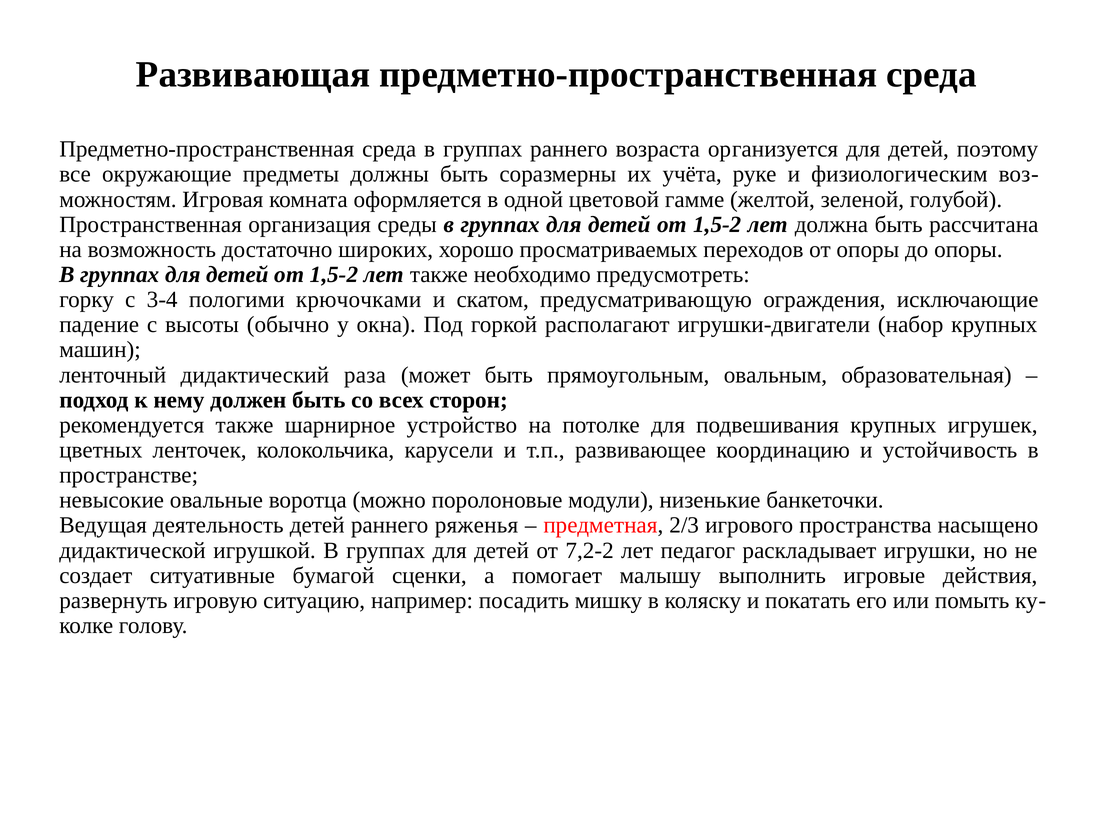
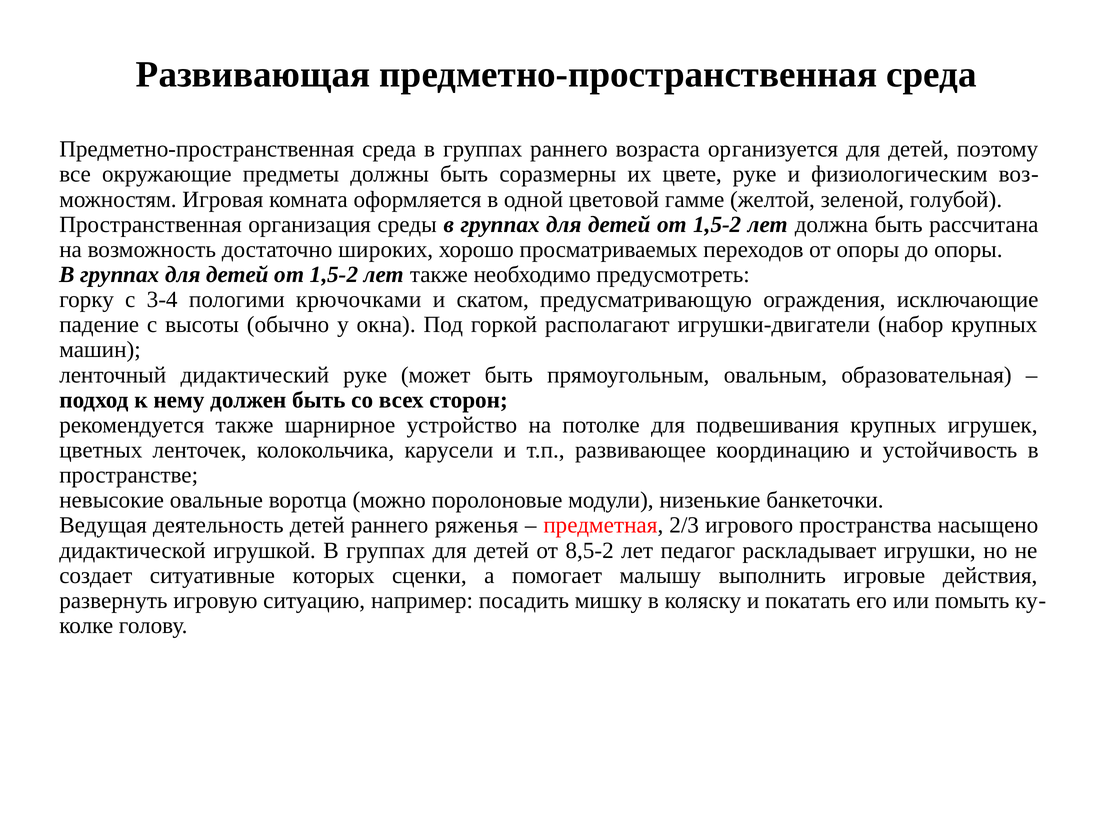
учёта: учёта -> цвете
дидактический раза: раза -> руке
7,2-2: 7,2-2 -> 8,5-2
бумагой: бумагой -> которых
